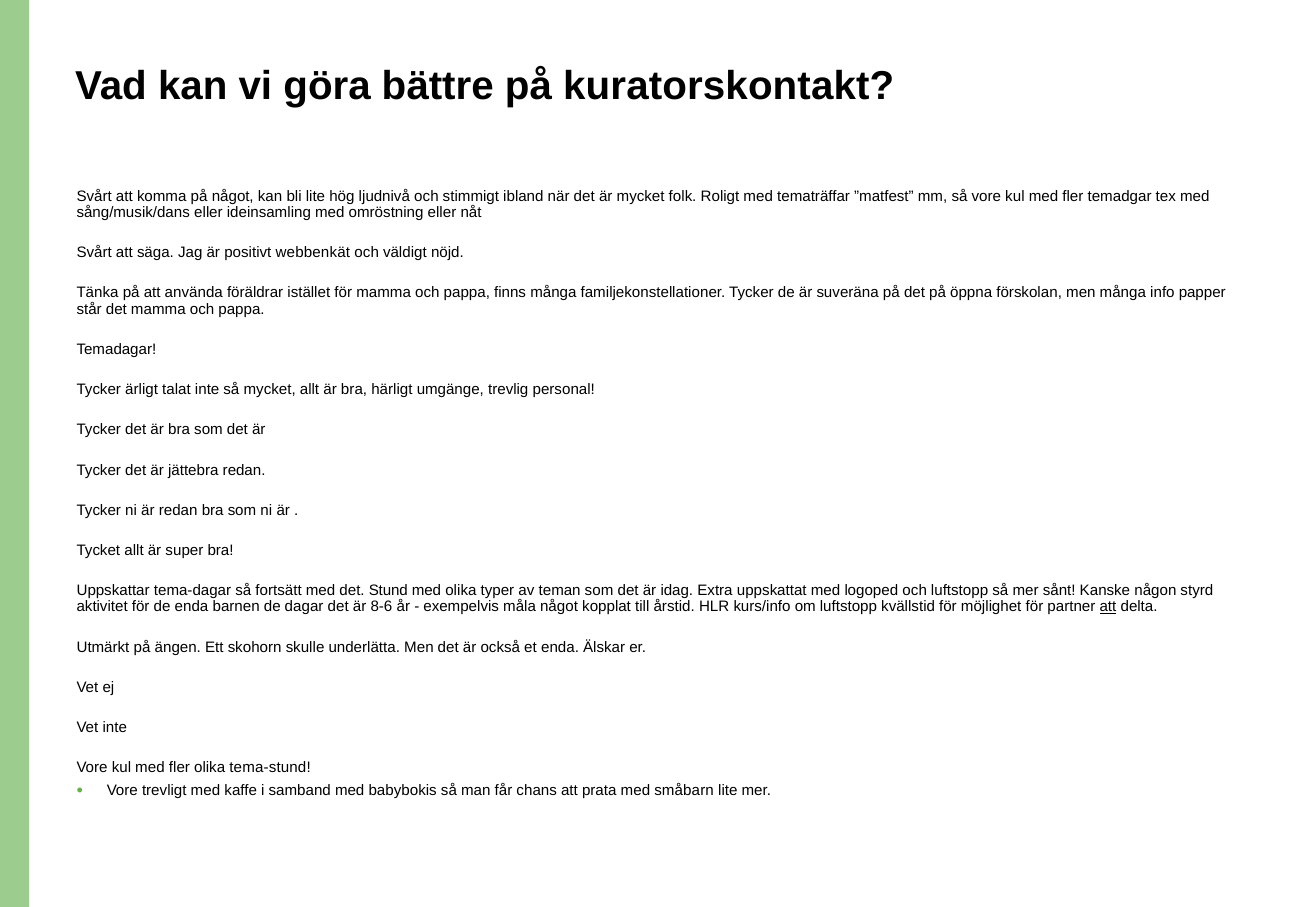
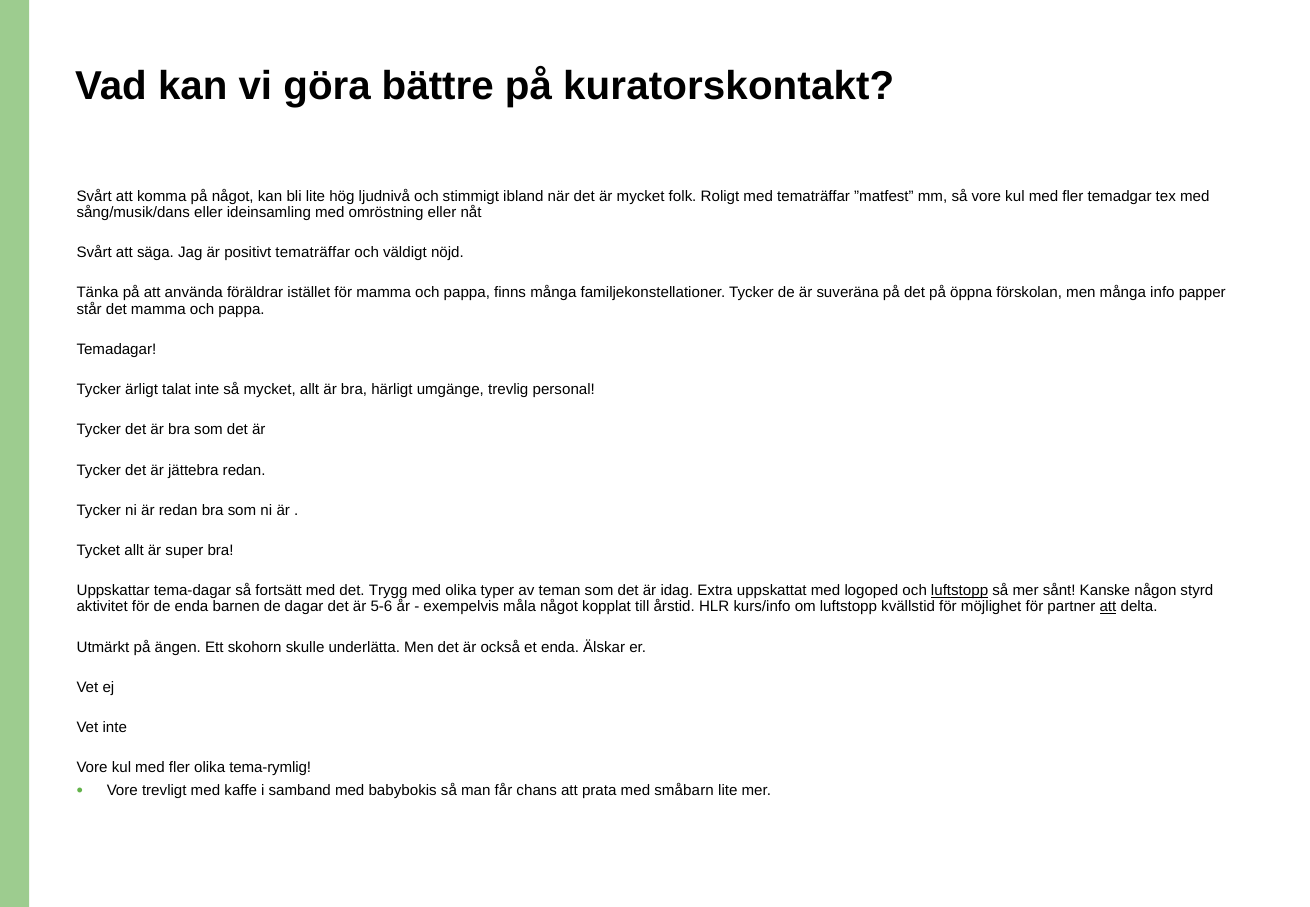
positivt webbenkät: webbenkät -> tematräffar
Stund: Stund -> Trygg
luftstopp at (960, 591) underline: none -> present
8-6: 8-6 -> 5-6
tema-stund: tema-stund -> tema-rymlig
